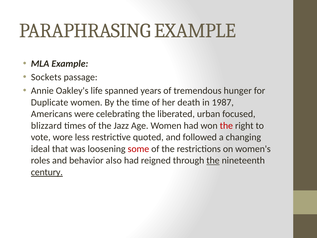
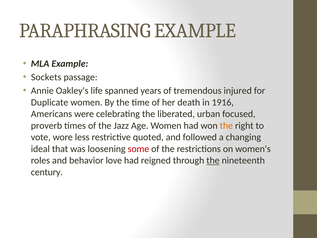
hunger: hunger -> injured
1987: 1987 -> 1916
blizzard: blizzard -> proverb
the at (226, 126) colour: red -> orange
also: also -> love
century underline: present -> none
